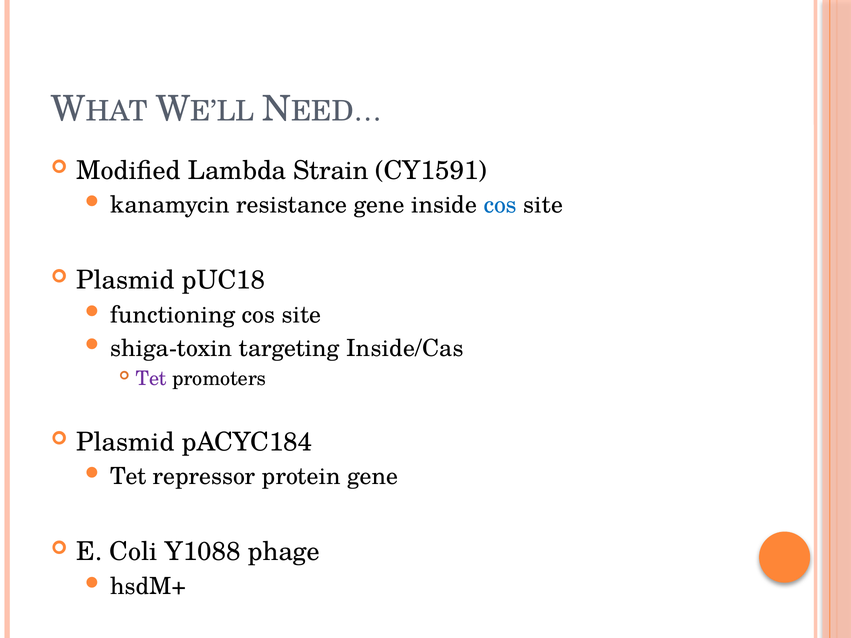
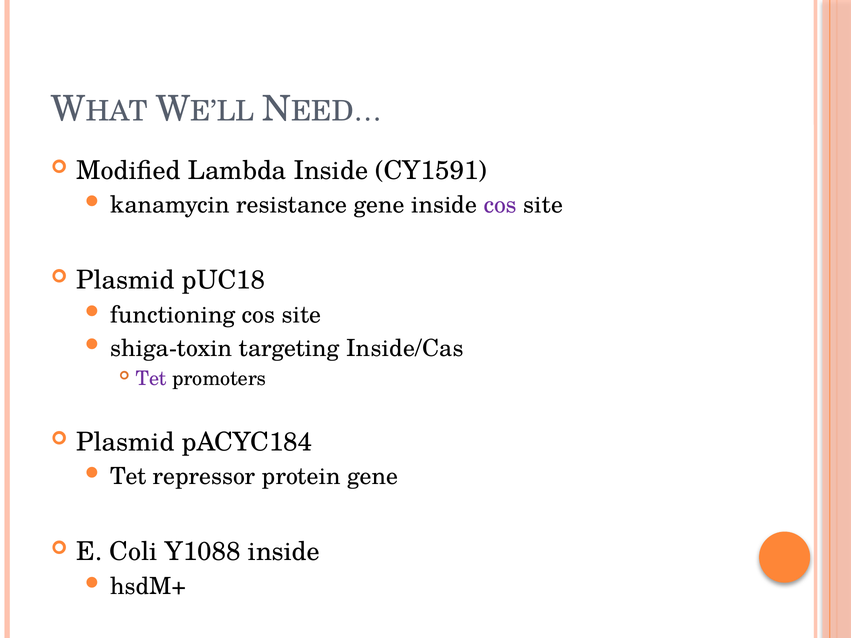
Lambda Strain: Strain -> Inside
cos at (500, 205) colour: blue -> purple
Y1088 phage: phage -> inside
